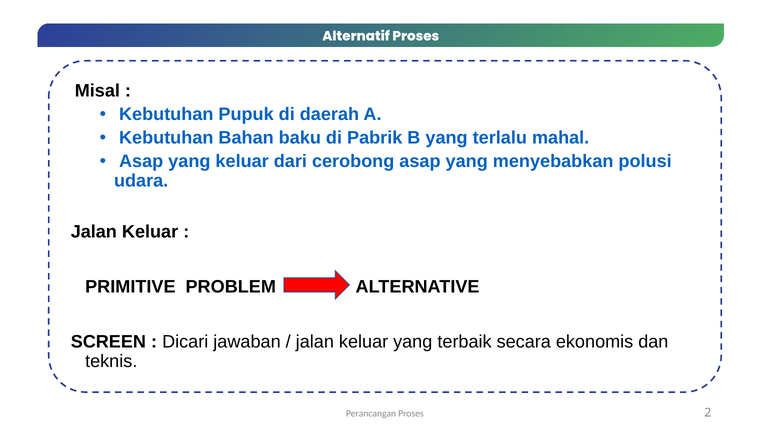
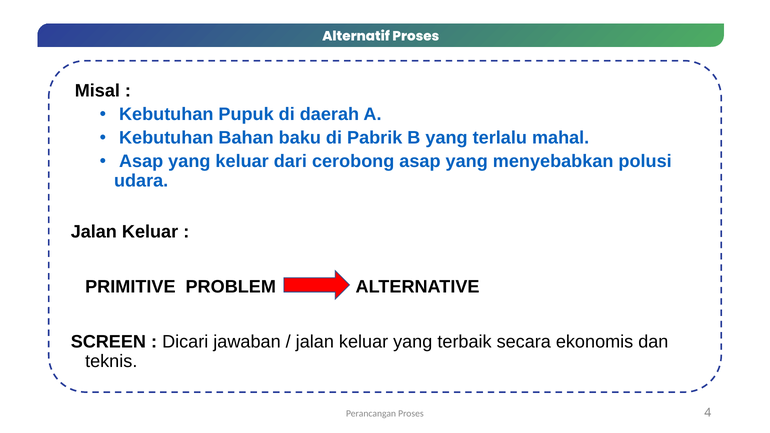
2: 2 -> 4
